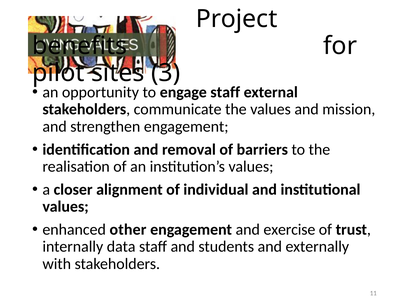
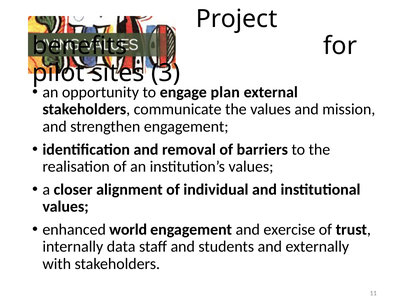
engage staff: staff -> plan
other: other -> world
